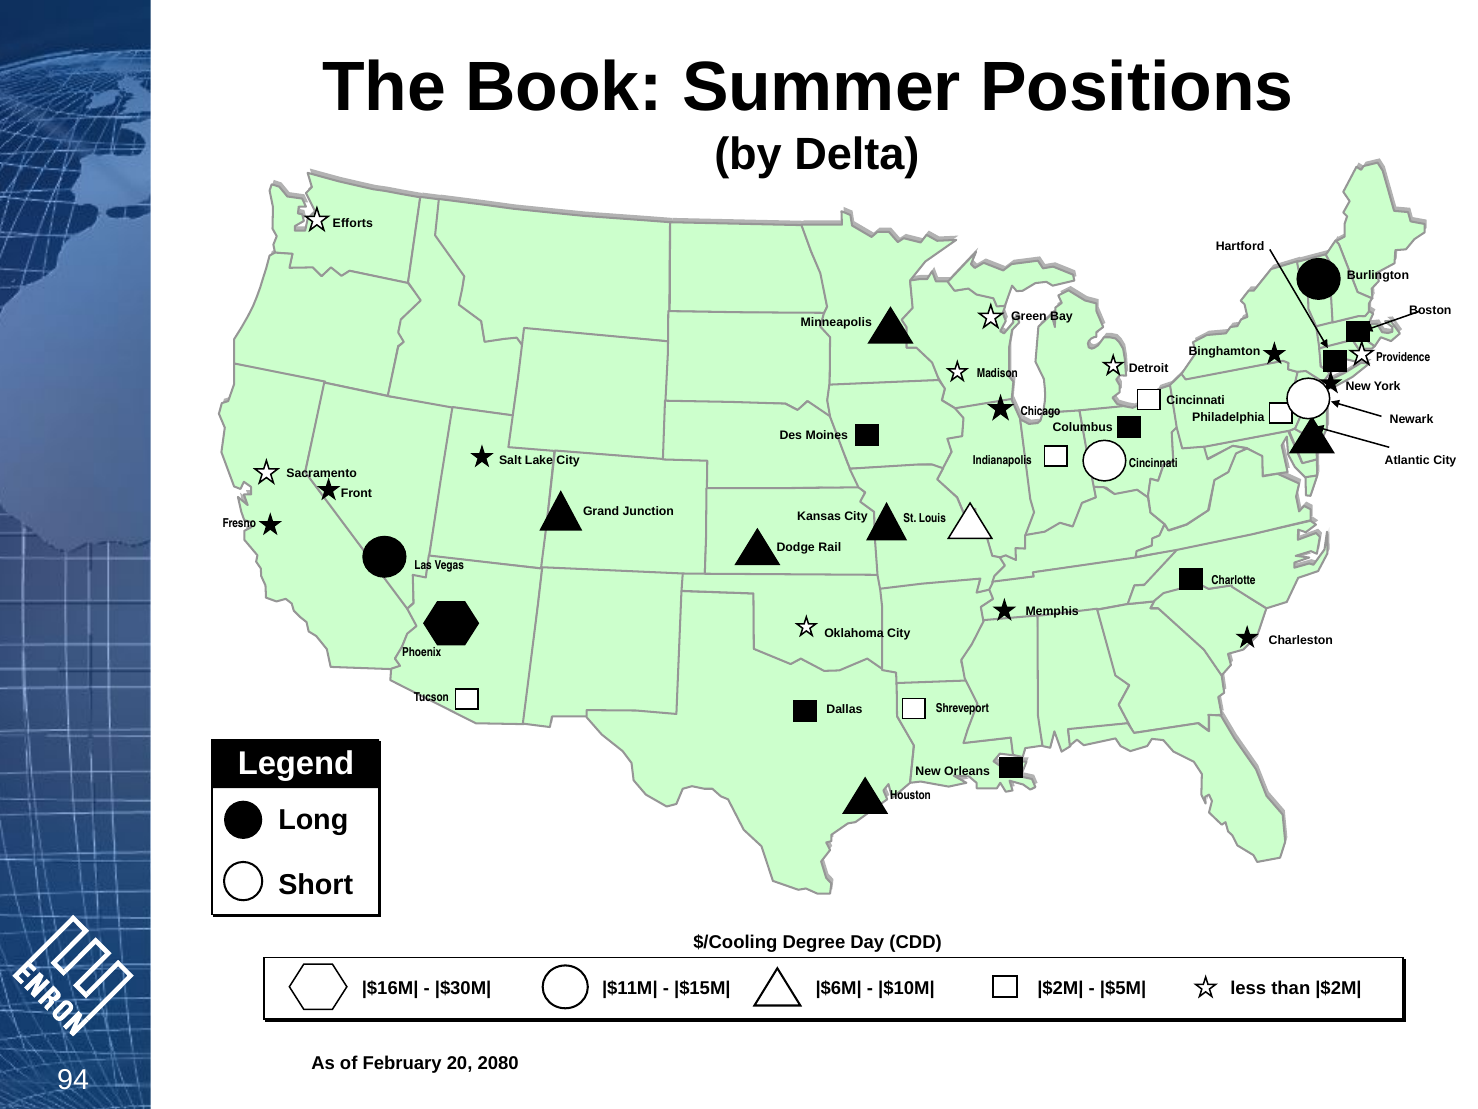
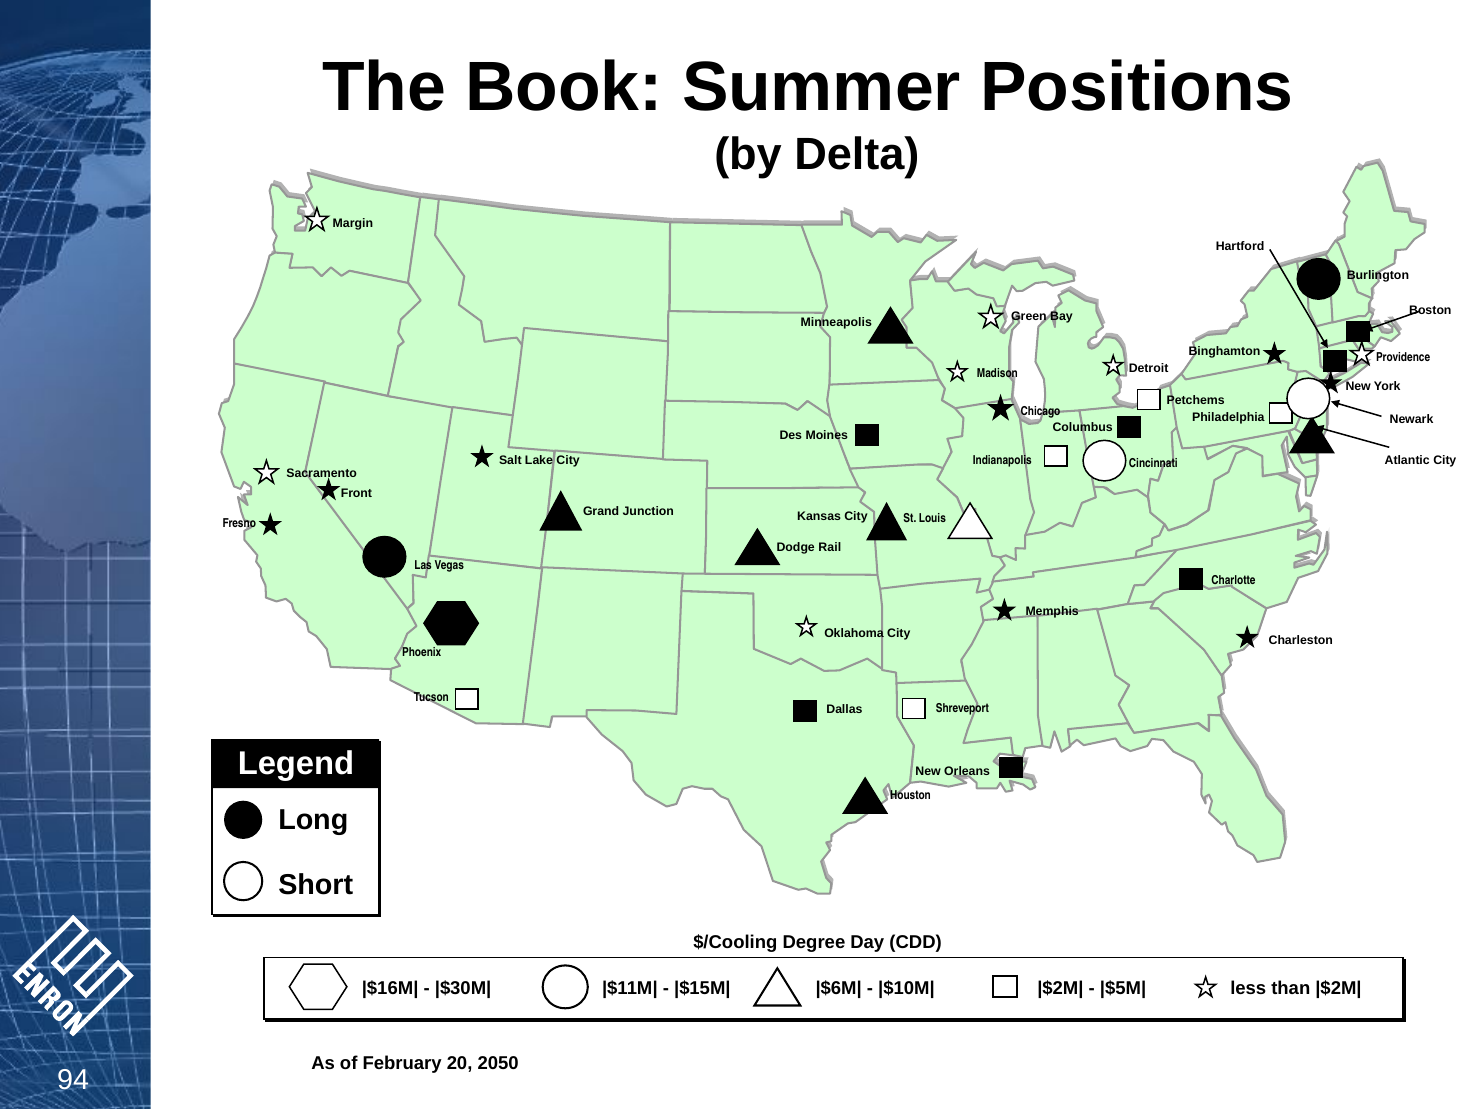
Efforts: Efforts -> Margin
Cincinnati at (1196, 400): Cincinnati -> Petchems
2080: 2080 -> 2050
